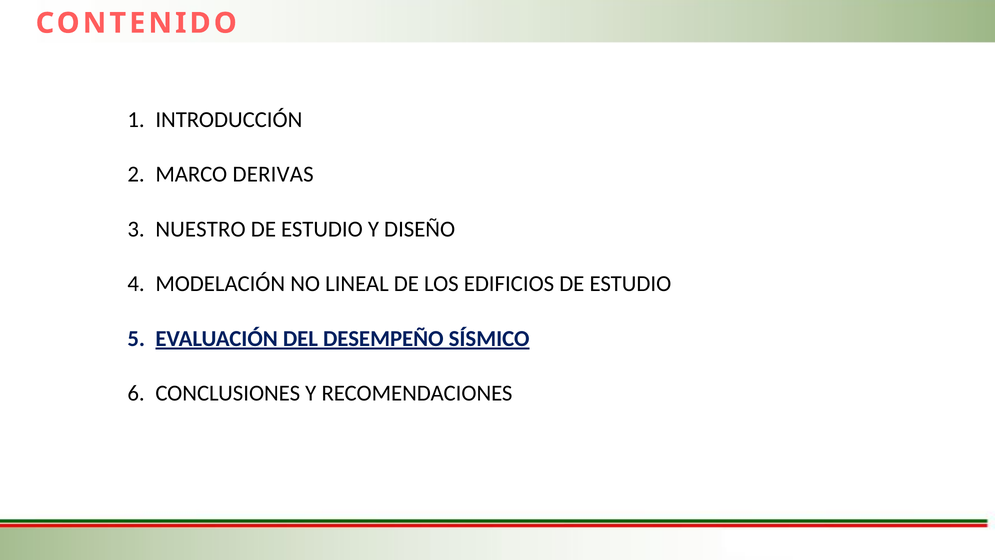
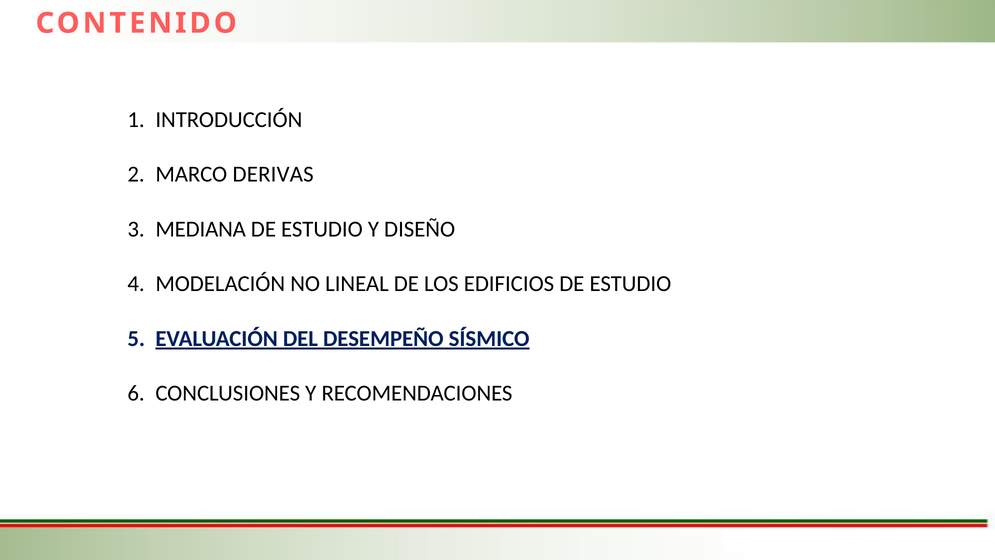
NUESTRO: NUESTRO -> MEDIANA
